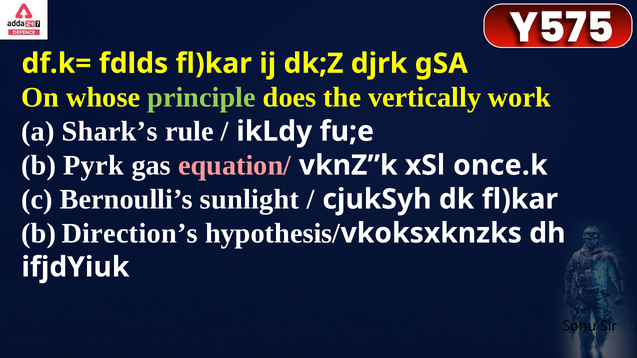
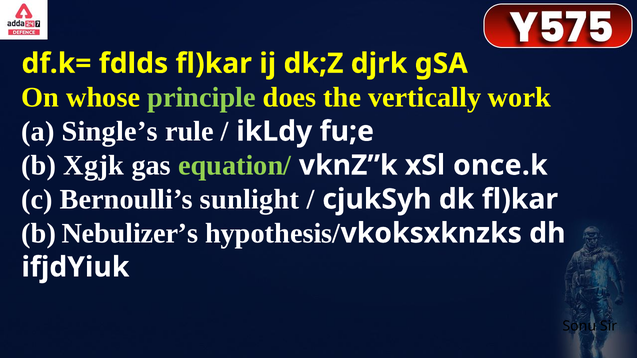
Shark’s: Shark’s -> Single’s
Pyrk: Pyrk -> Xgjk
equation/ colour: pink -> light green
Direction’s: Direction’s -> Nebulizer’s
